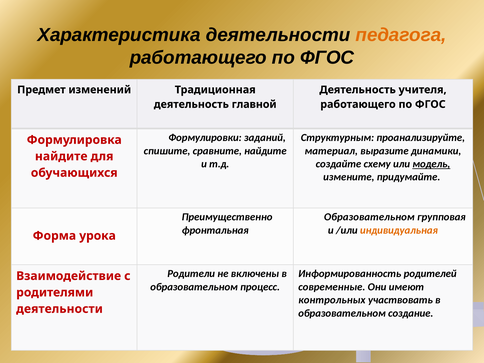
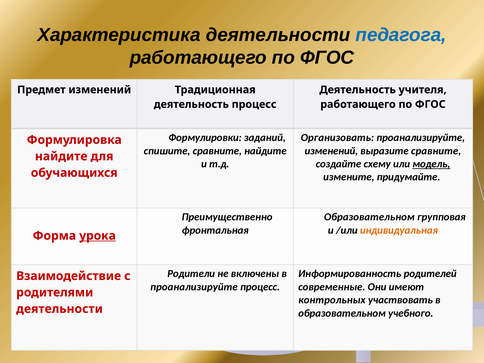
педагога colour: orange -> blue
деятельность главной: главной -> процесс
Структурным: Структурным -> Организовать
материал at (331, 151): материал -> изменений
выразите динамики: динамики -> сравните
урока underline: none -> present
образовательном at (194, 287): образовательном -> проанализируйте
создание: создание -> учебного
